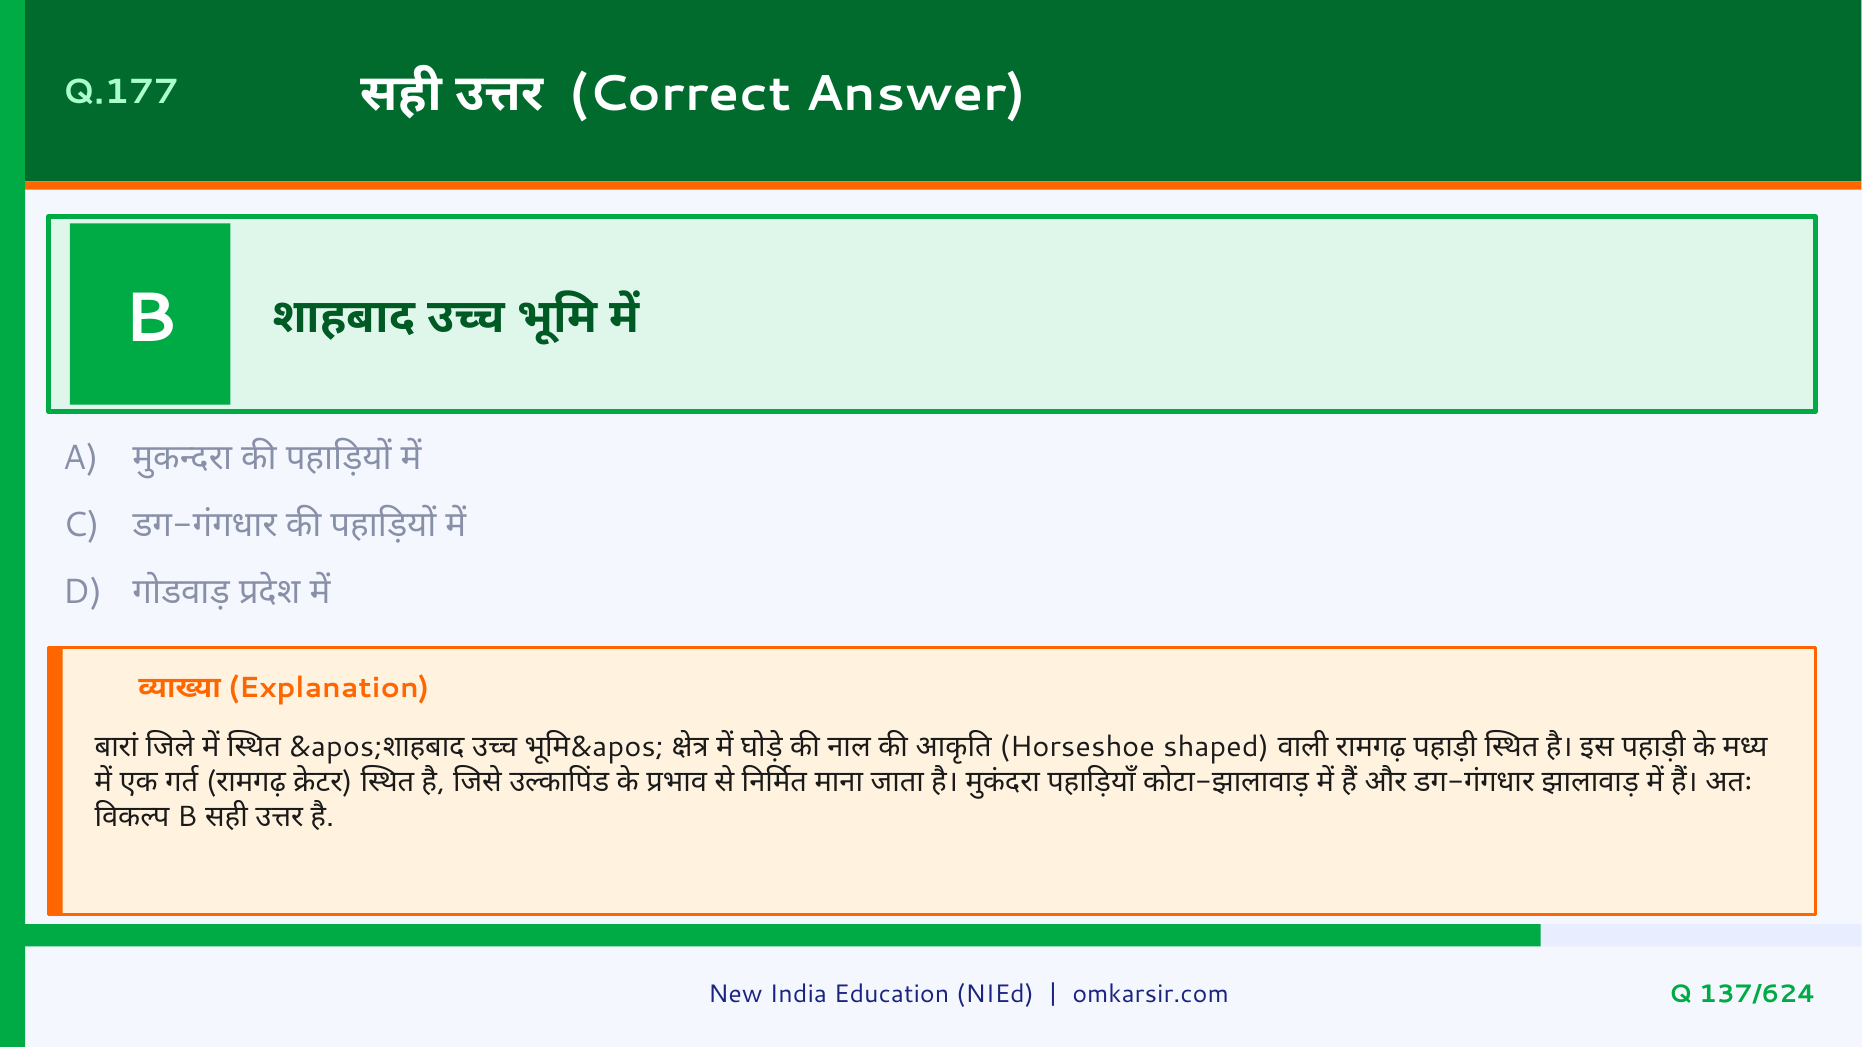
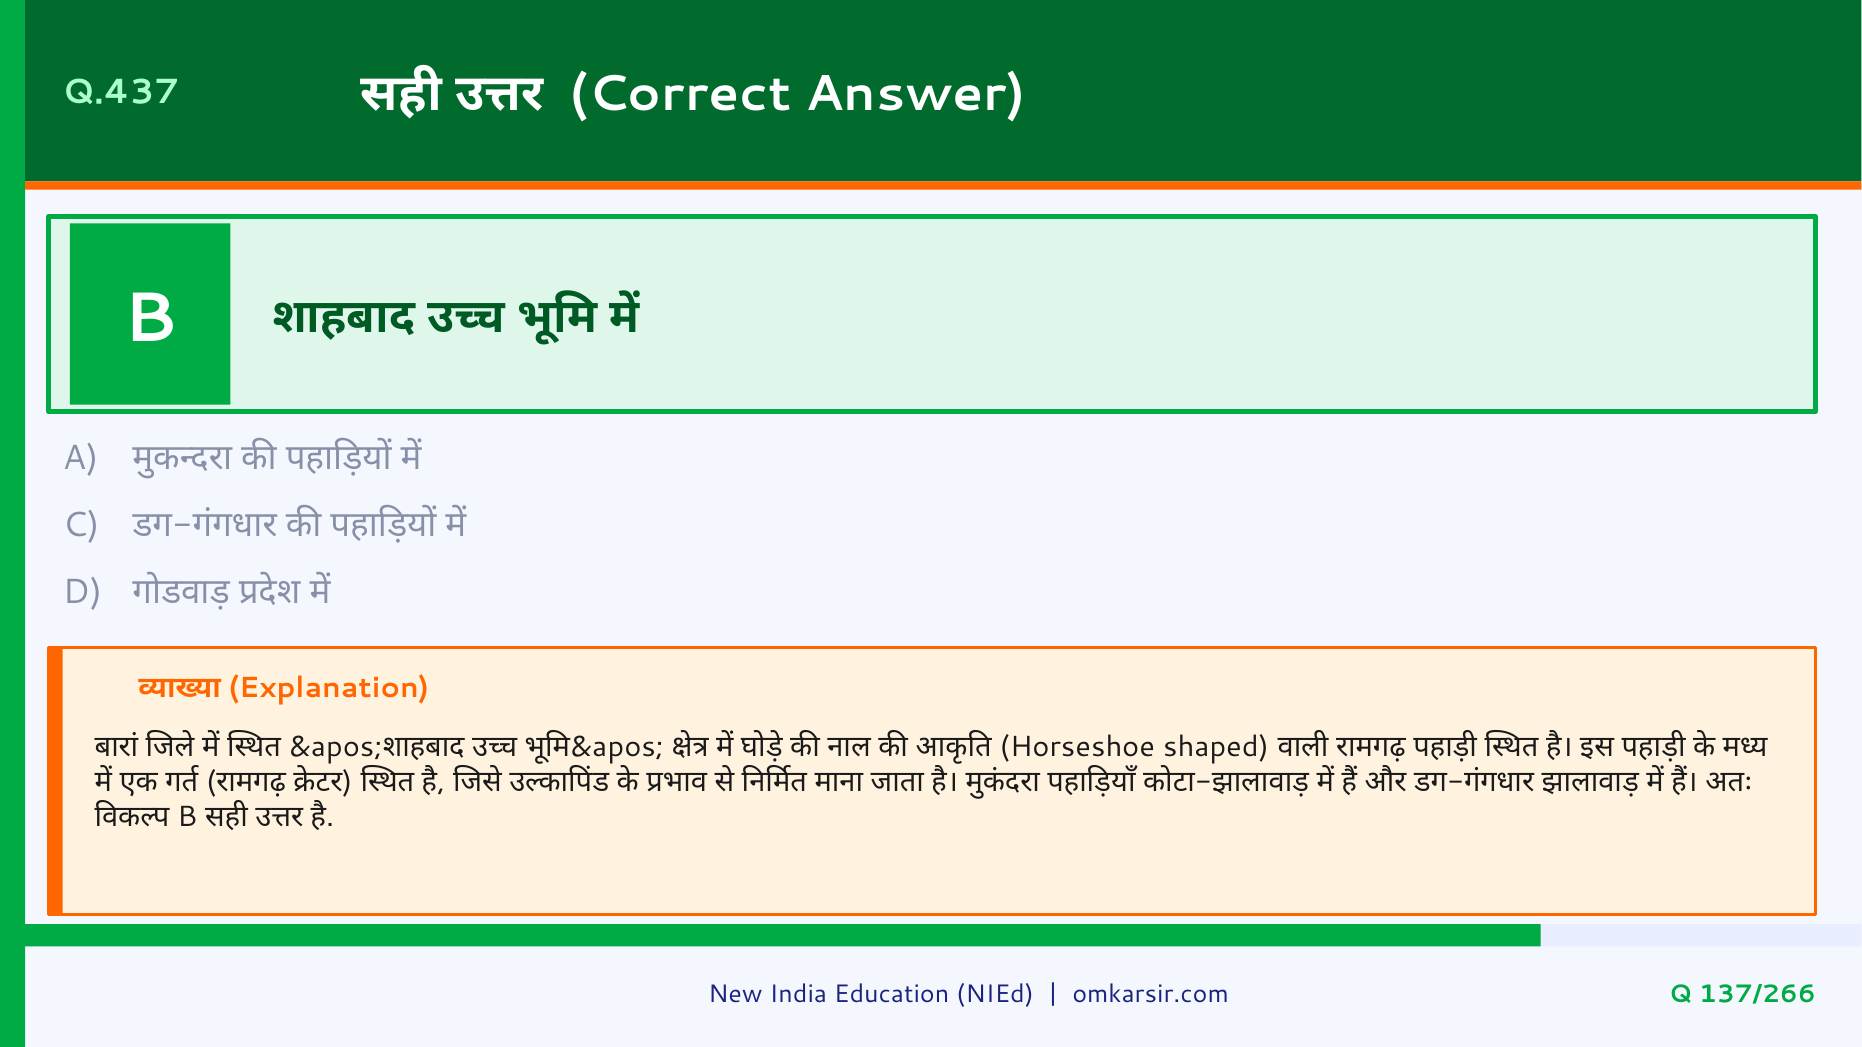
Q.177: Q.177 -> Q.437
137/624: 137/624 -> 137/266
